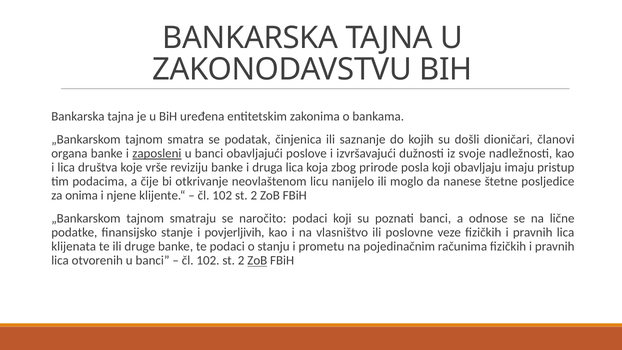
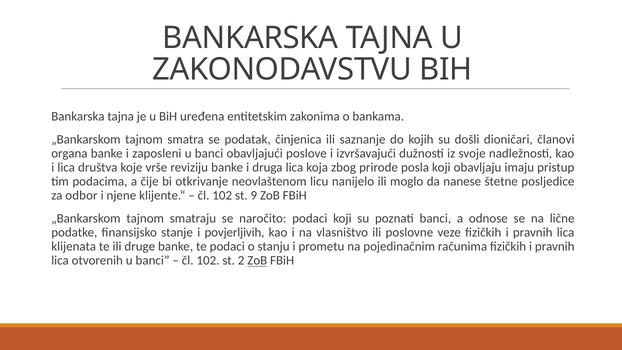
zaposleni underline: present -> none
onima: onima -> odbor
2 at (254, 195): 2 -> 9
